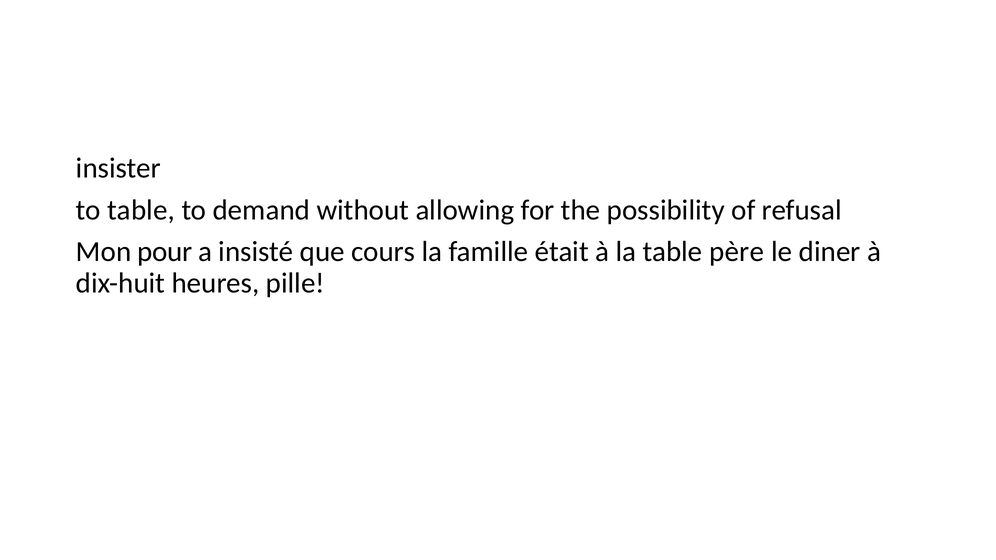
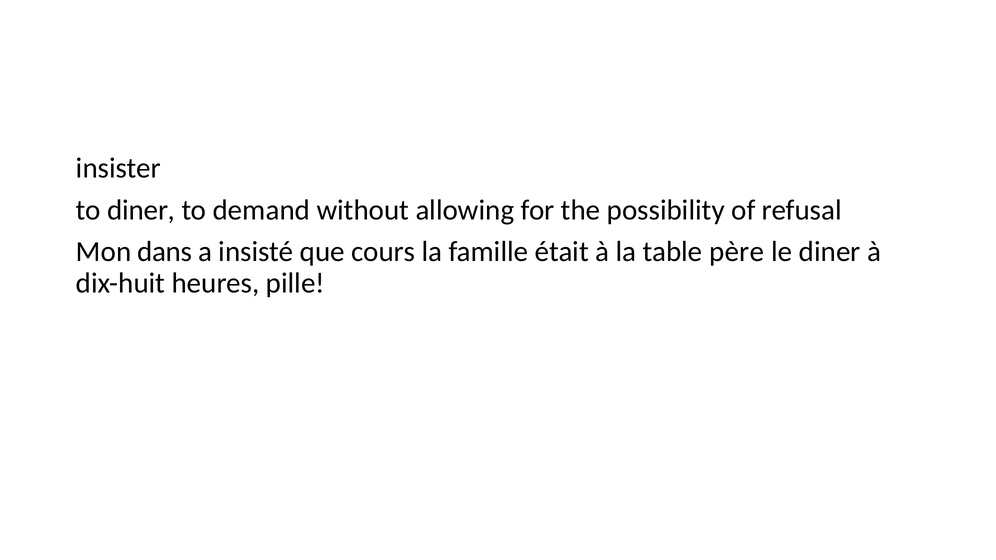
to table: table -> diner
pour: pour -> dans
